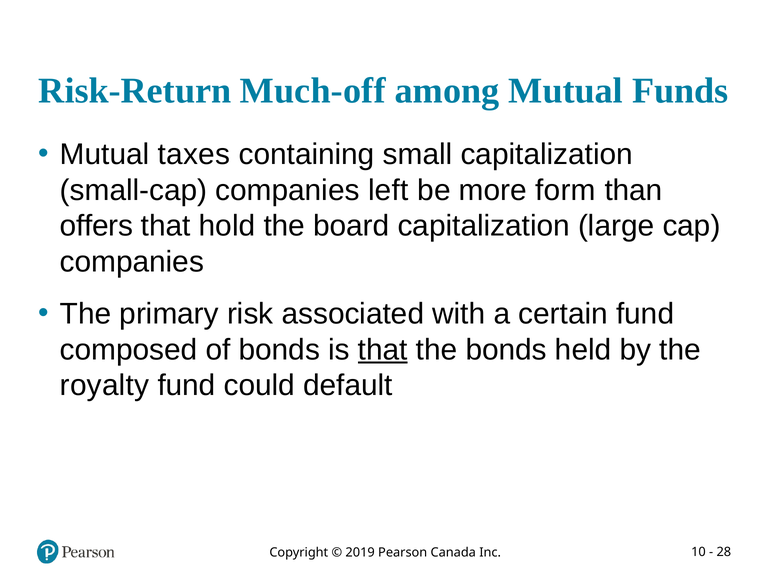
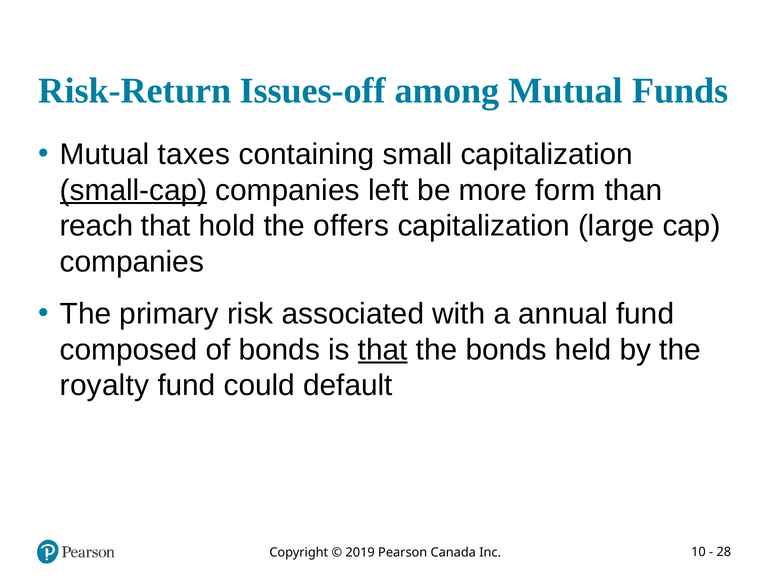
Much-off: Much-off -> Issues-off
small-cap underline: none -> present
offers: offers -> reach
board: board -> offers
certain: certain -> annual
